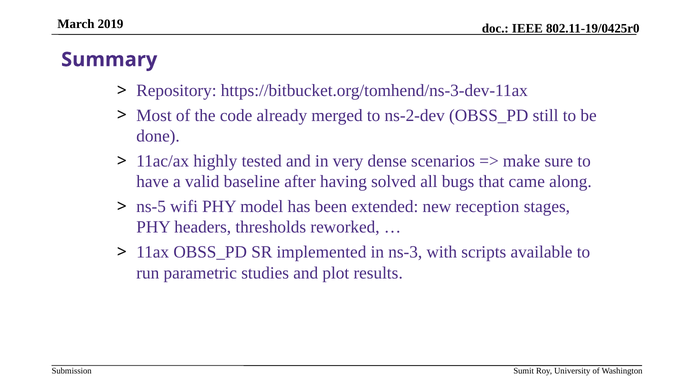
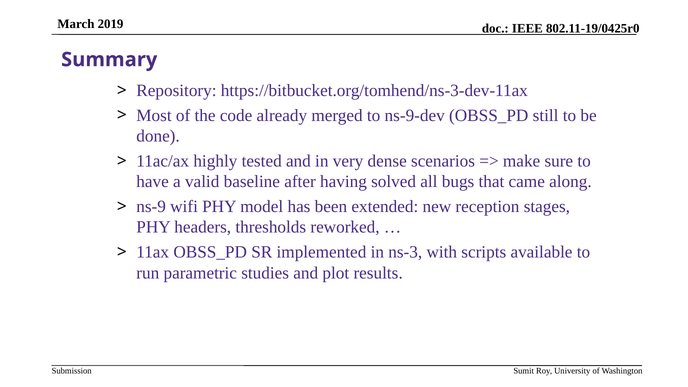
ns-2-dev: ns-2-dev -> ns-9-dev
ns-5: ns-5 -> ns-9
